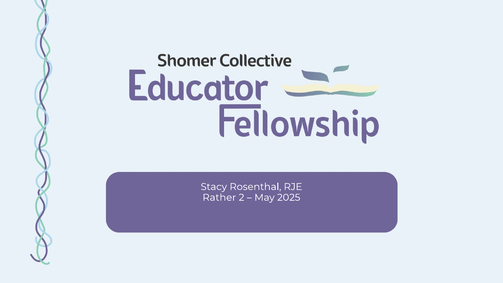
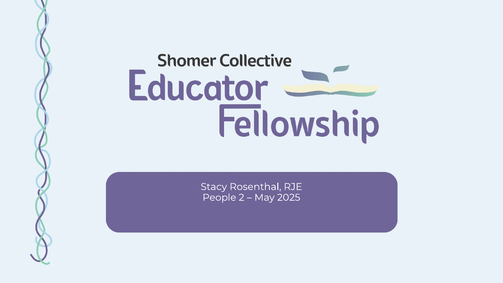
Rather: Rather -> People
